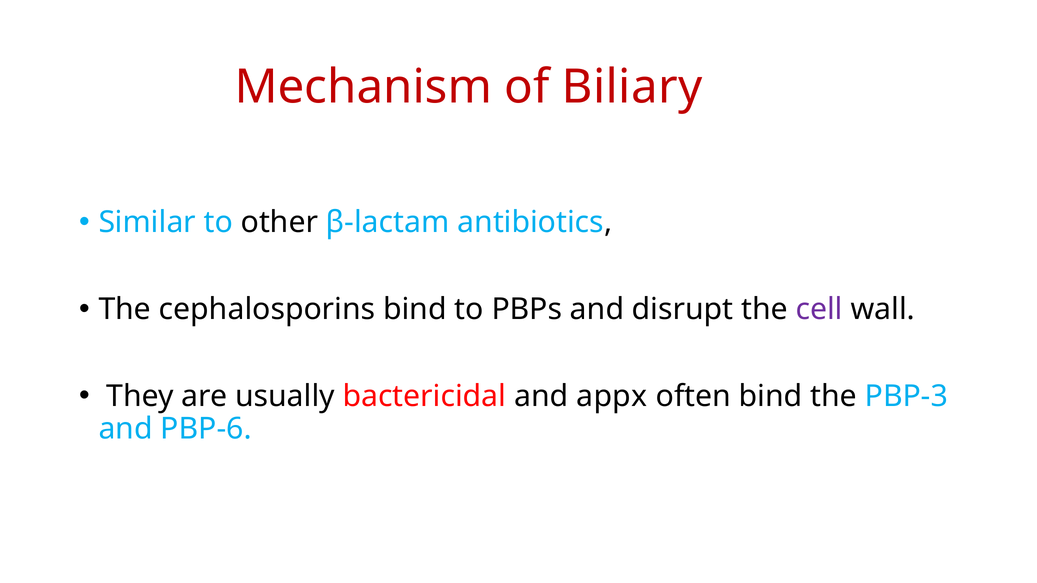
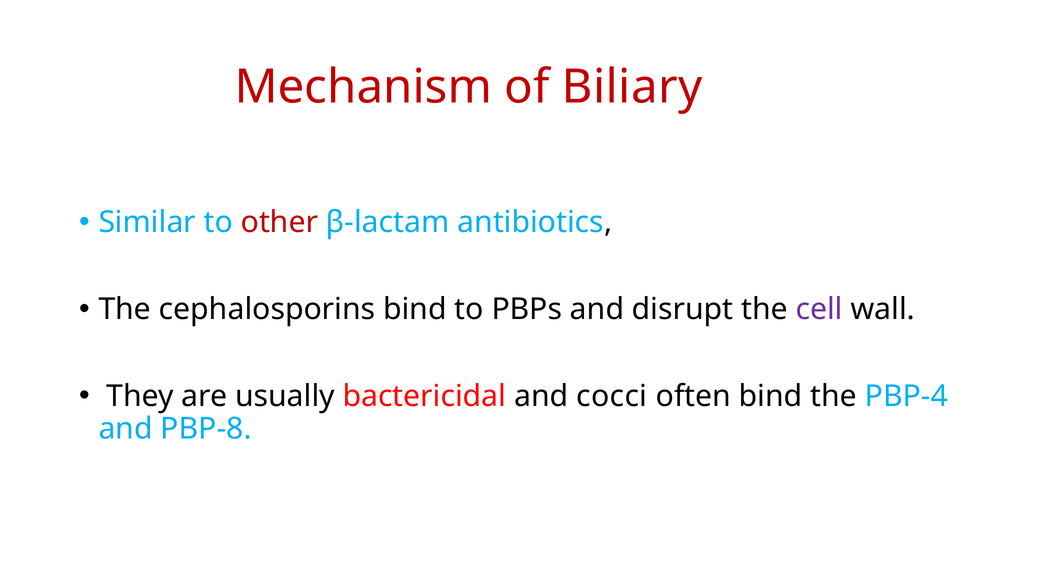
other colour: black -> red
appx: appx -> cocci
PBP-3: PBP-3 -> PBP-4
PBP-6: PBP-6 -> PBP-8
